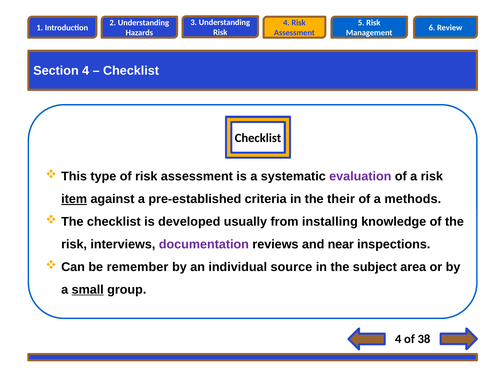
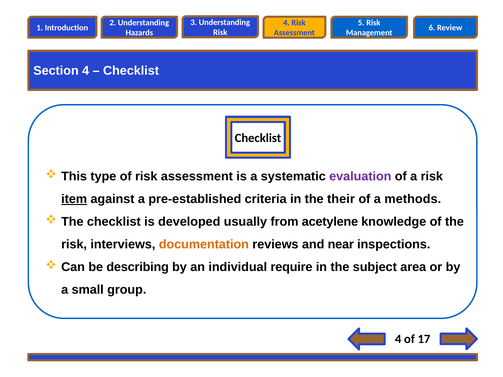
installing: installing -> acetylene
documentation colour: purple -> orange
remember: remember -> describing
source: source -> require
small underline: present -> none
38: 38 -> 17
